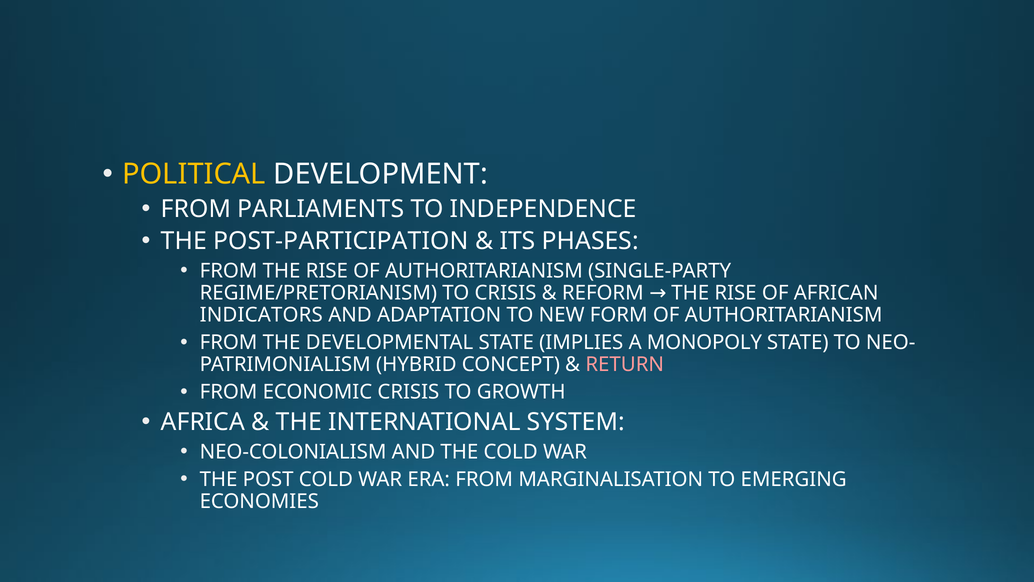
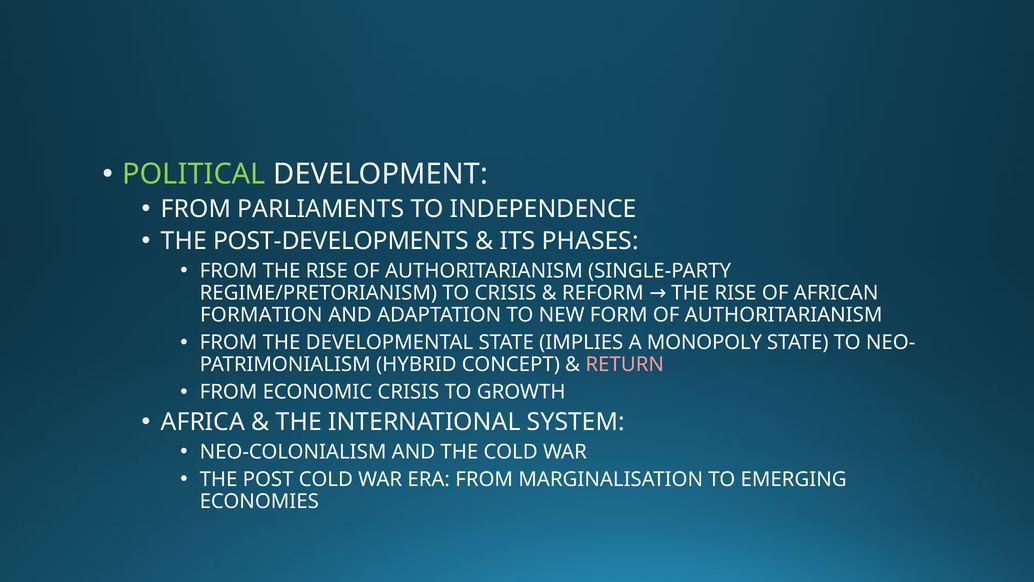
POLITICAL colour: yellow -> light green
POST-PARTICIPATION: POST-PARTICIPATION -> POST-DEVELOPMENTS
INDICATORS: INDICATORS -> FORMATION
